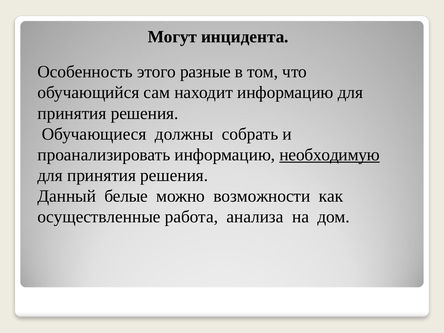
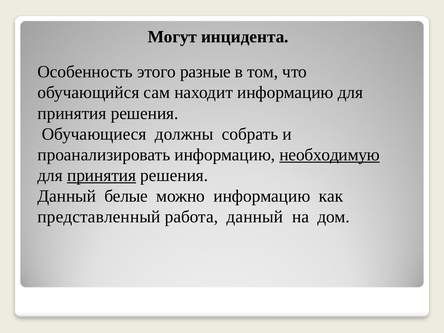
принятия at (102, 176) underline: none -> present
можно возможности: возможности -> информацию
осуществленные: осуществленные -> представленный
работа анализа: анализа -> данный
